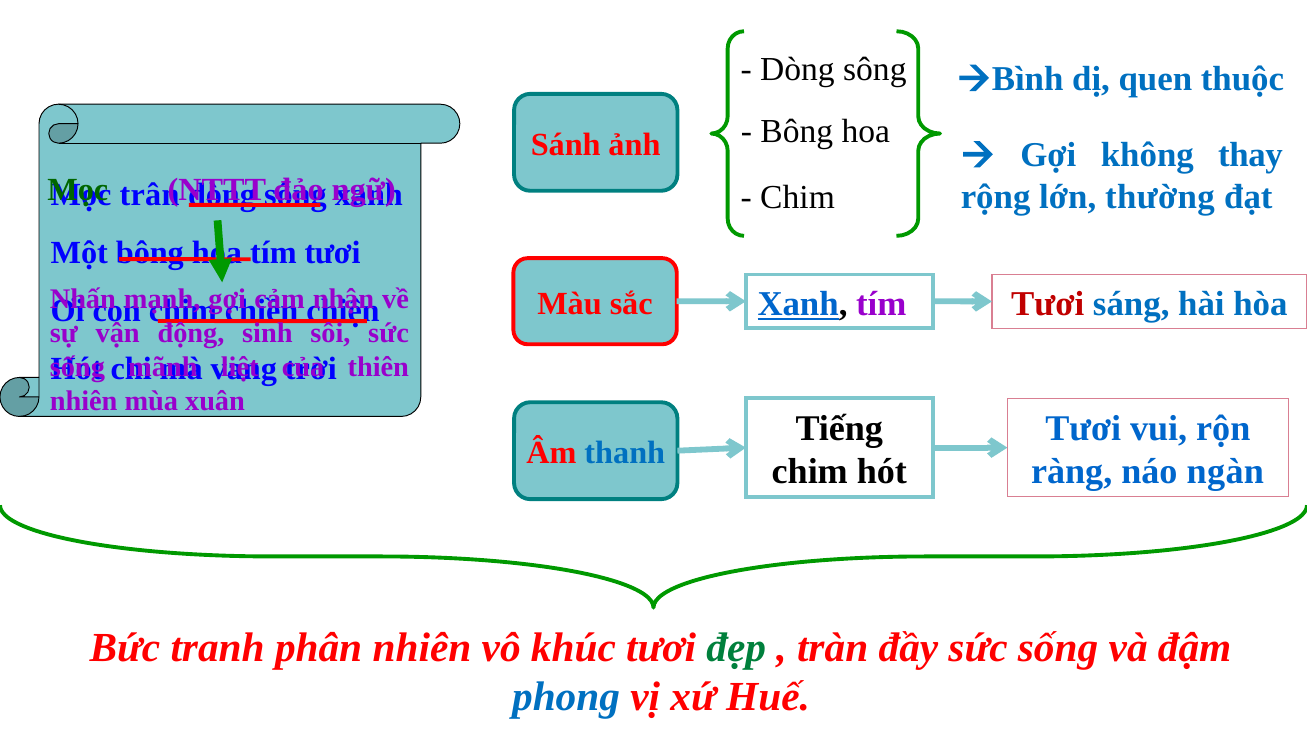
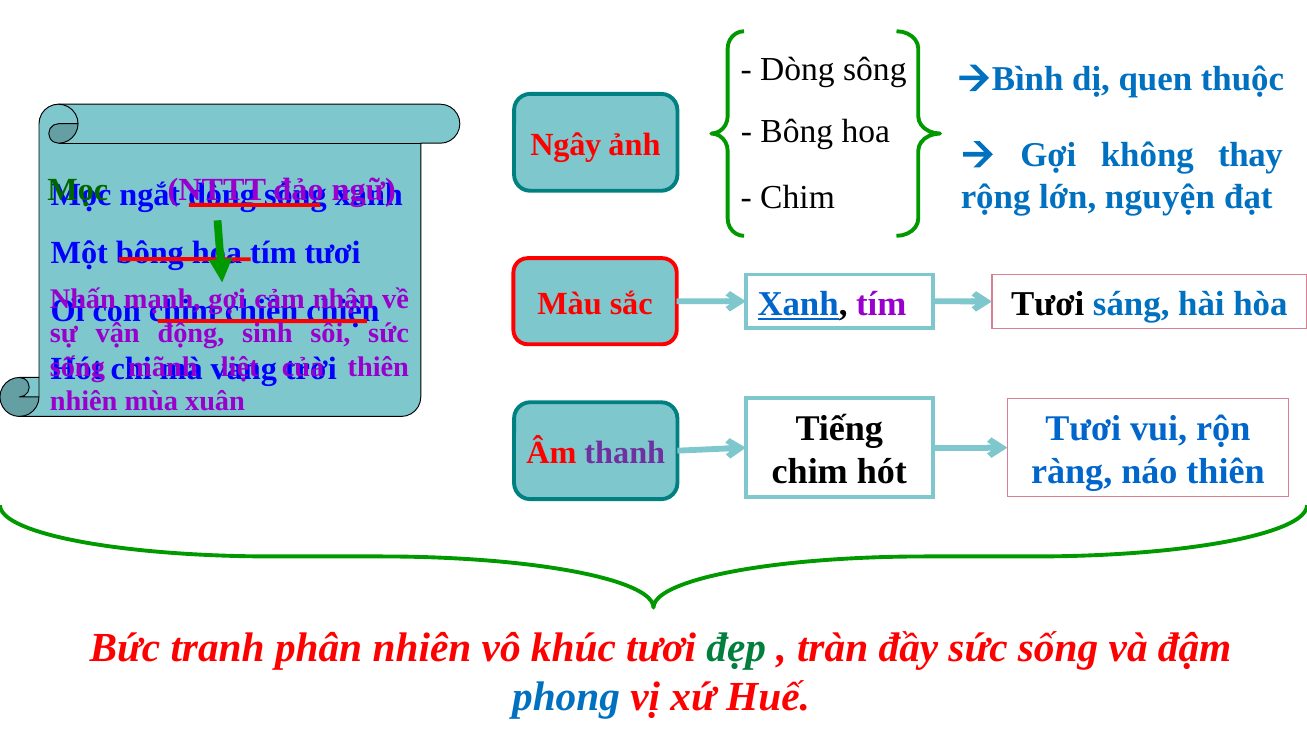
Sánh: Sánh -> Ngây
trân: trân -> ngắt
thường: thường -> nguyện
Tươi at (1048, 304) colour: red -> black
thanh colour: blue -> purple
náo ngàn: ngàn -> thiên
